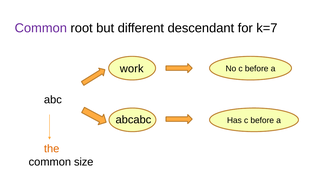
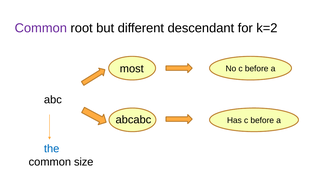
k=7: k=7 -> k=2
work: work -> most
the colour: orange -> blue
